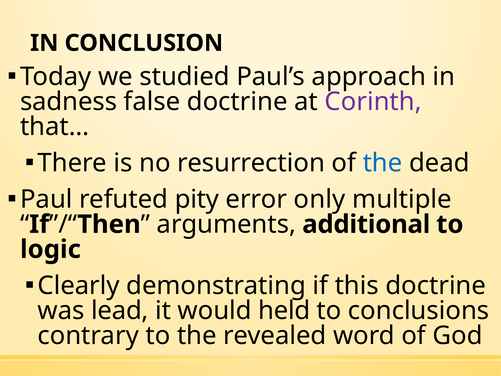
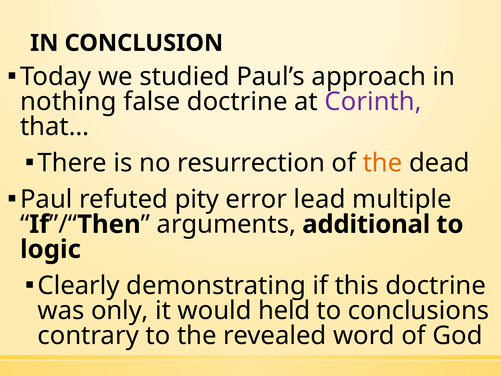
sadness: sadness -> nothing
the at (383, 163) colour: blue -> orange
only: only -> lead
lead: lead -> only
